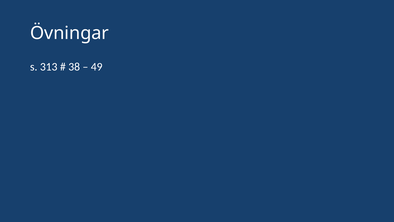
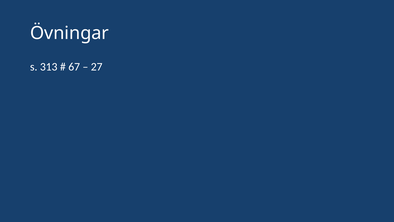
38: 38 -> 67
49: 49 -> 27
